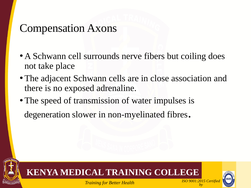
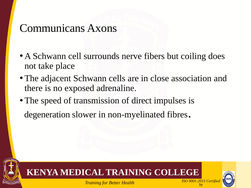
Compensation: Compensation -> Communicans
water: water -> direct
